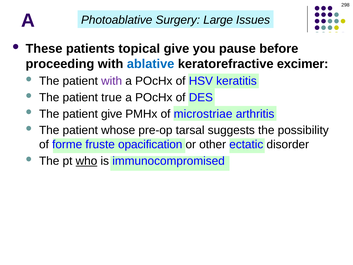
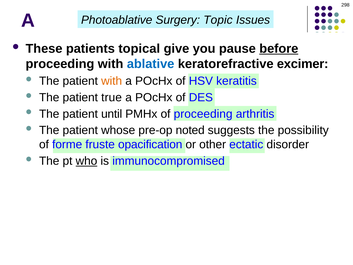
Large: Large -> Topic
before underline: none -> present
with at (112, 81) colour: purple -> orange
patient give: give -> until
of microstriae: microstriae -> proceeding
tarsal: tarsal -> noted
